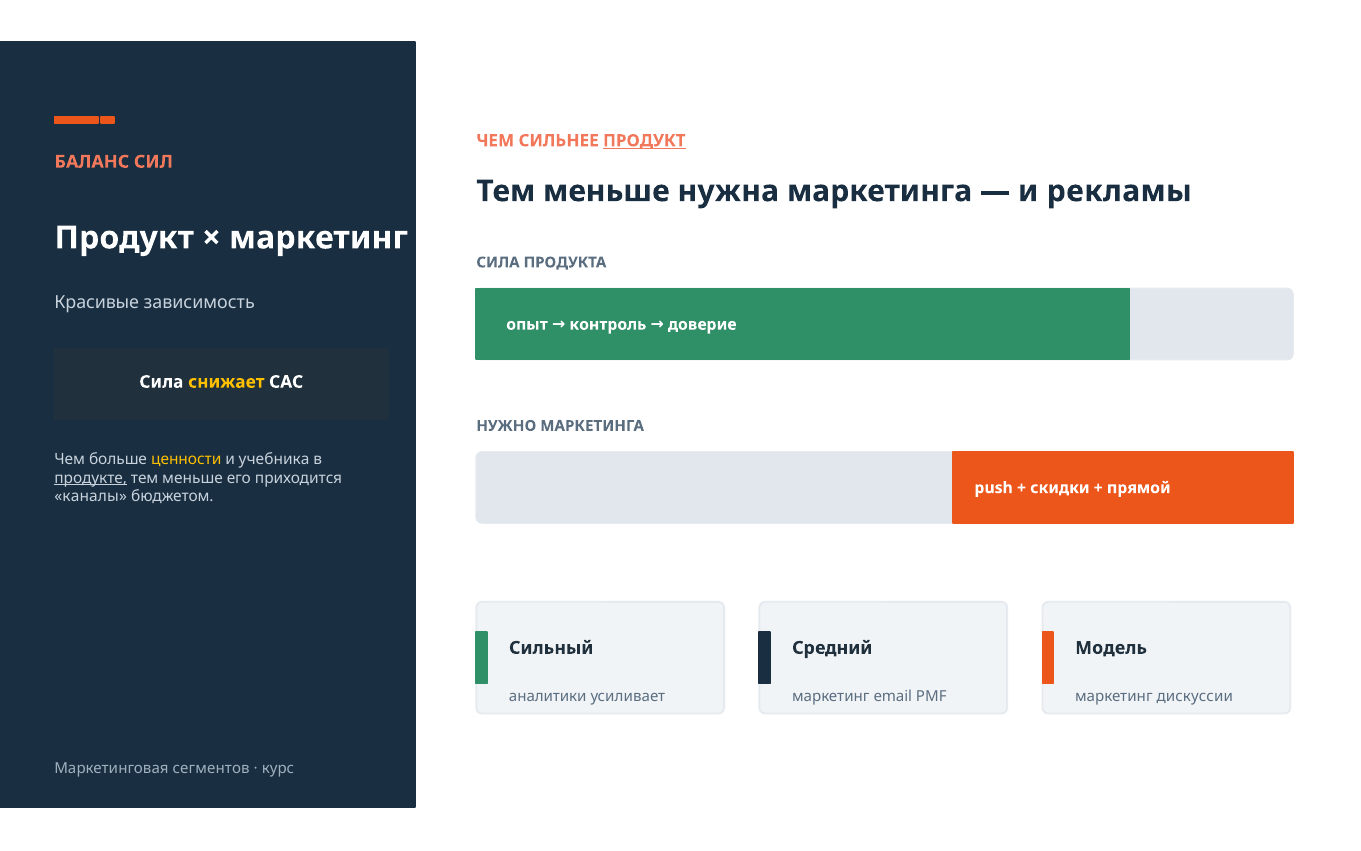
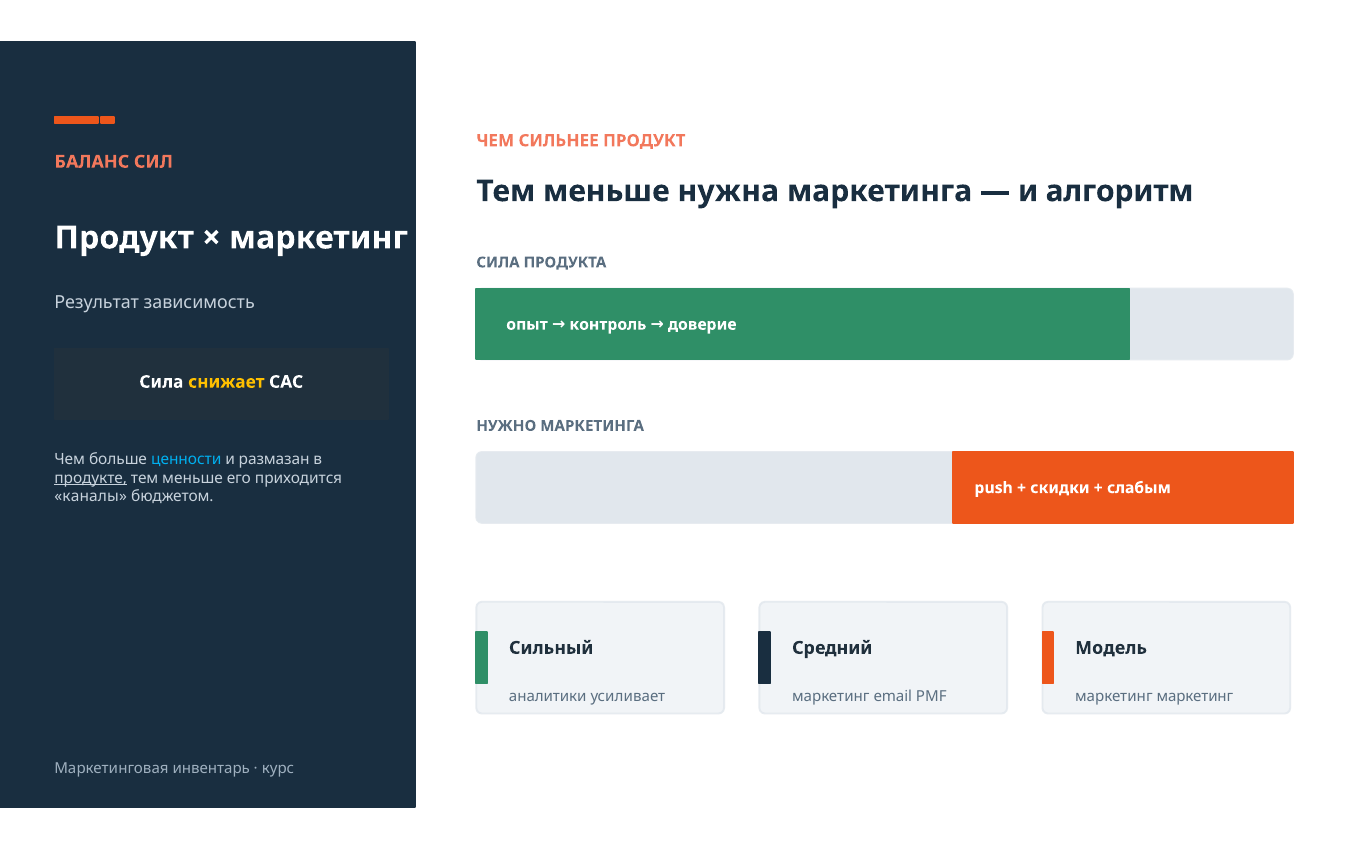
ПРОДУКТ at (644, 141) underline: present -> none
рекламы: рекламы -> алгоритм
Красивые: Красивые -> Результат
ценности colour: yellow -> light blue
учебника: учебника -> размазан
прямой: прямой -> слабым
маркетинг дискуссии: дискуссии -> маркетинг
сегментов: сегментов -> инвентарь
